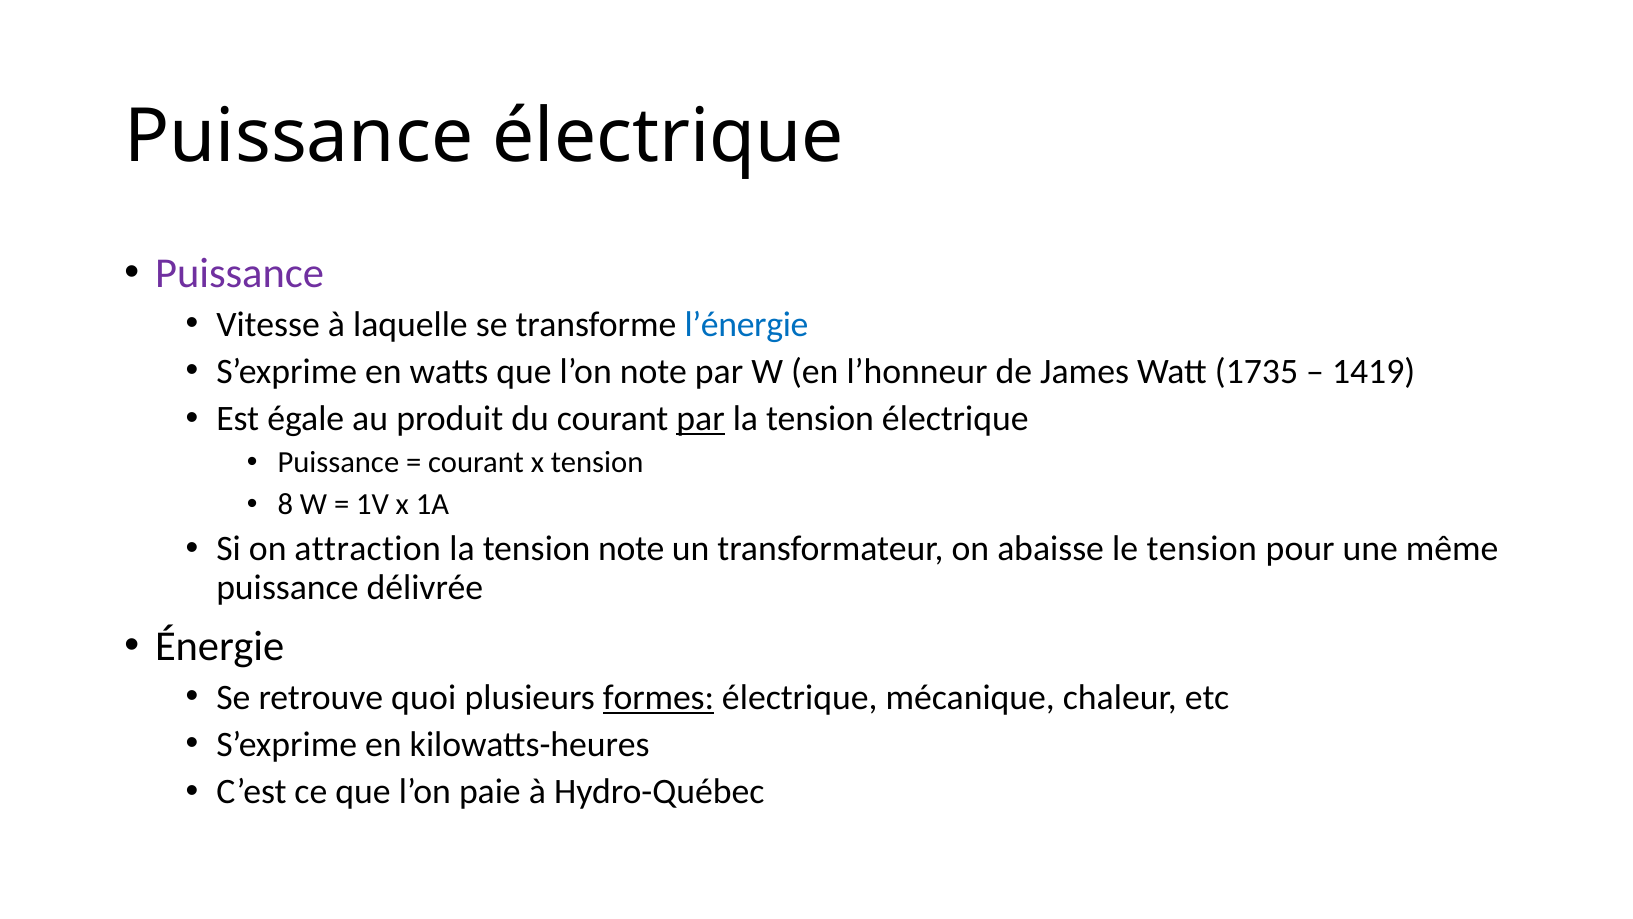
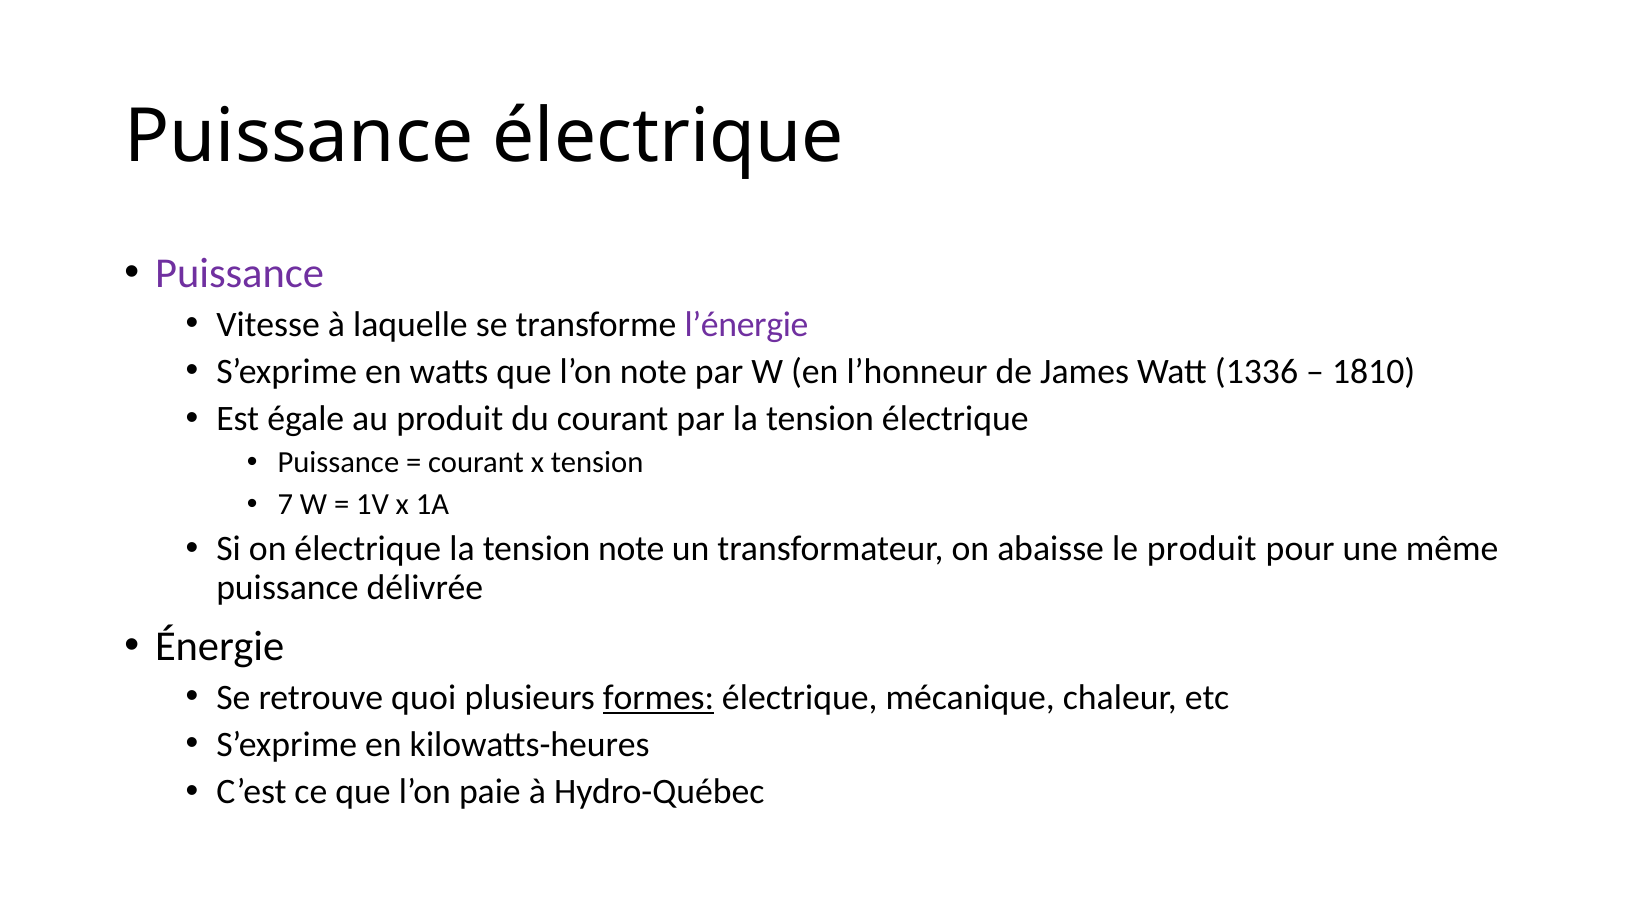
l’énergie colour: blue -> purple
1735: 1735 -> 1336
1419: 1419 -> 1810
par at (701, 418) underline: present -> none
8: 8 -> 7
on attraction: attraction -> électrique
le tension: tension -> produit
